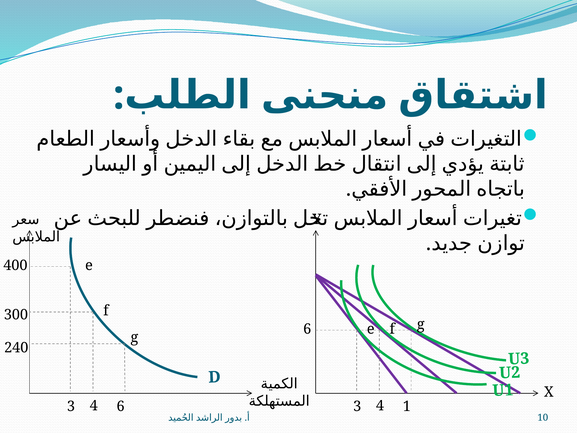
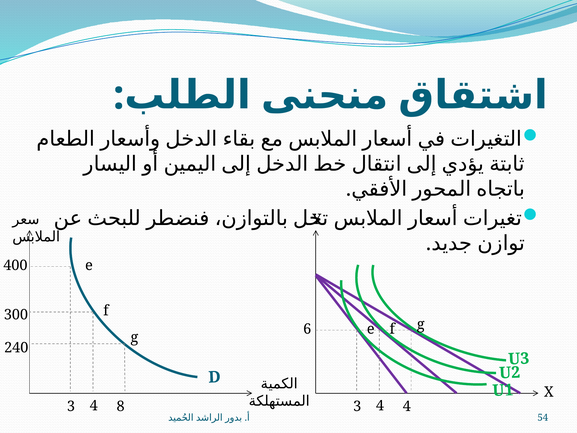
4 6: 6 -> 8
4 1: 1 -> 4
10: 10 -> 54
